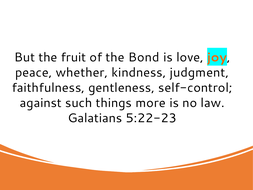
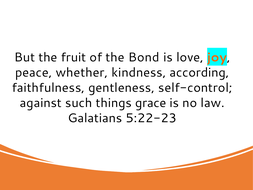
judgment: judgment -> according
more: more -> grace
